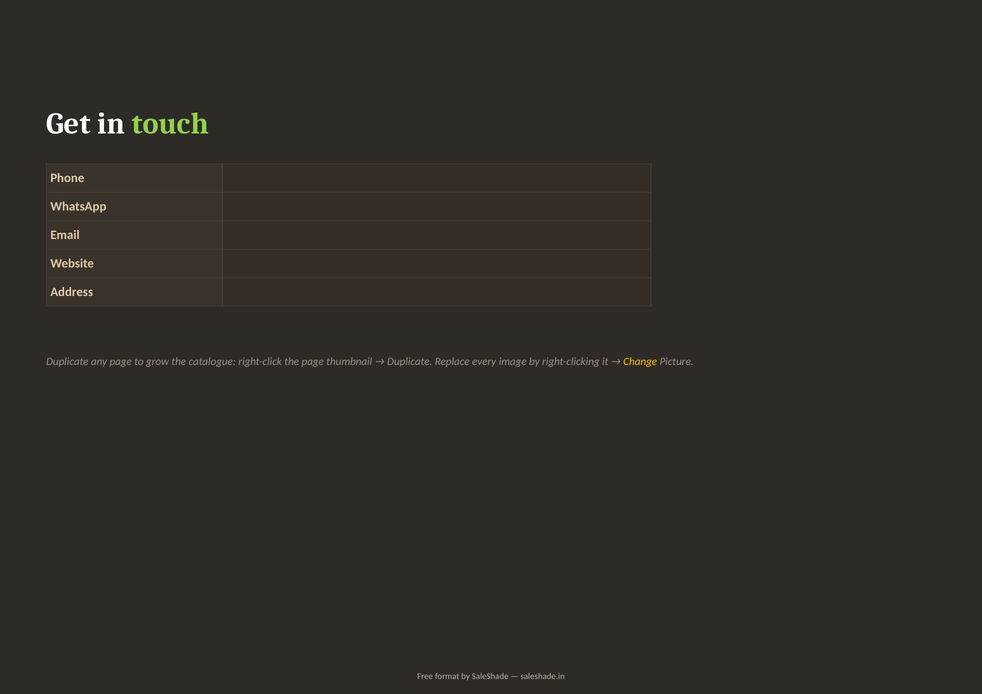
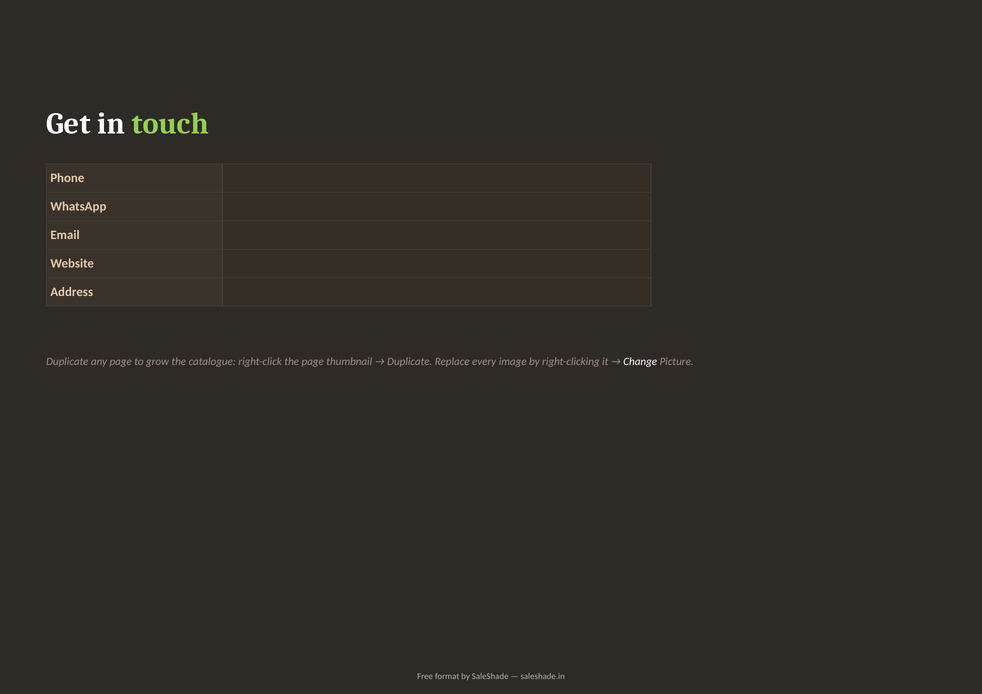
Change colour: yellow -> white
